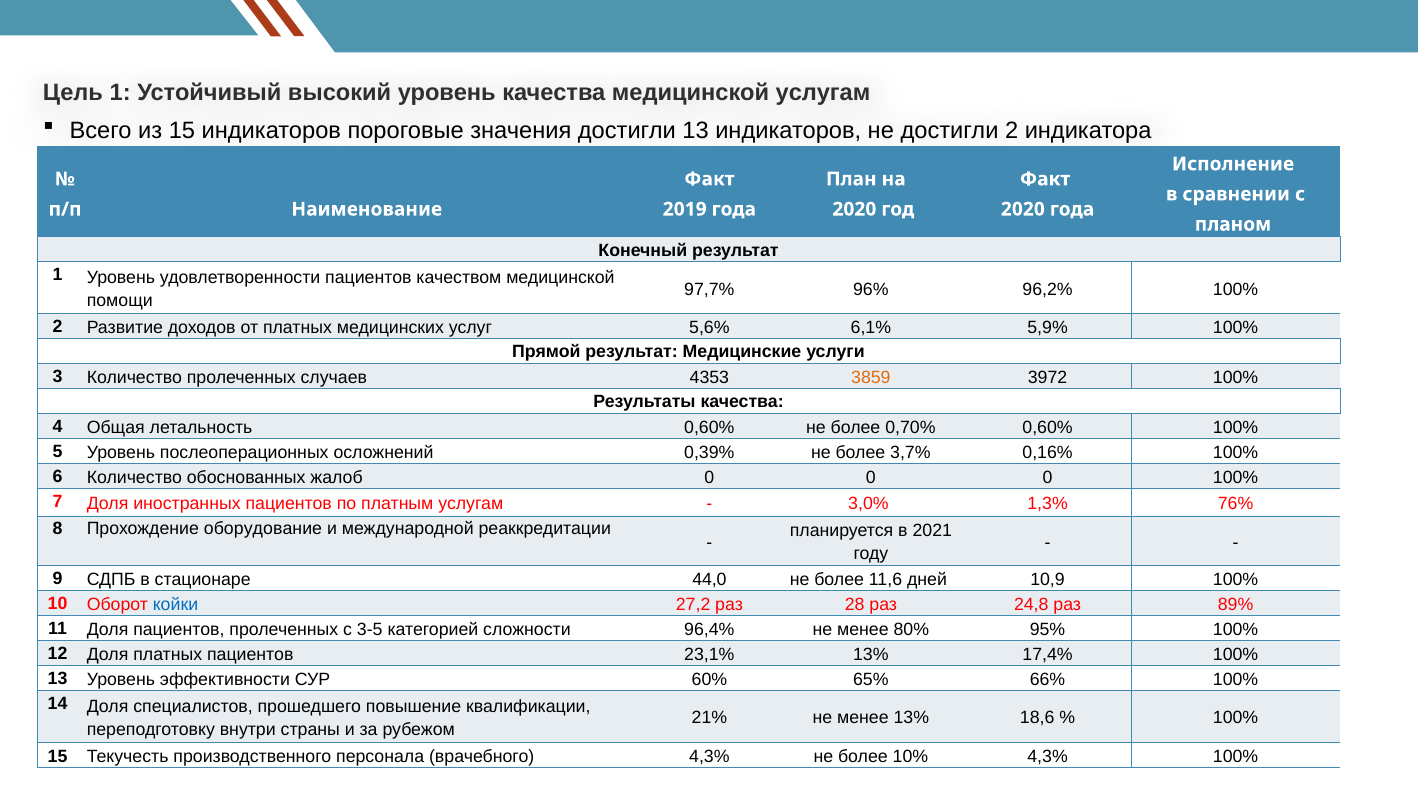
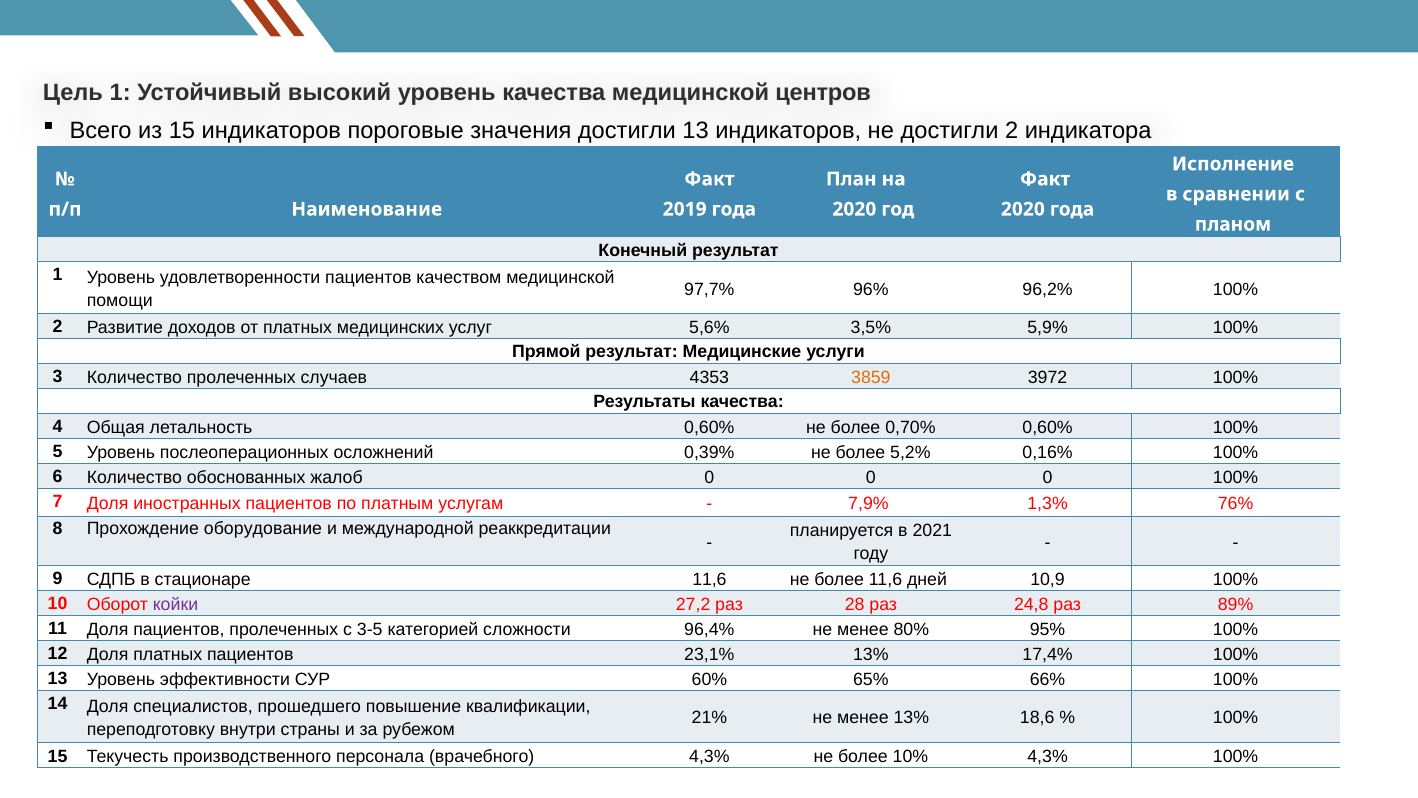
медицинской услугам: услугам -> центров
6,1%: 6,1% -> 3,5%
3,7%: 3,7% -> 5,2%
3,0%: 3,0% -> 7,9%
стационаре 44,0: 44,0 -> 11,6
койки colour: blue -> purple
